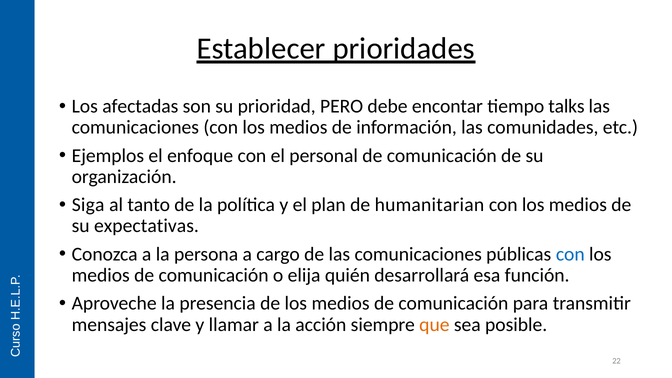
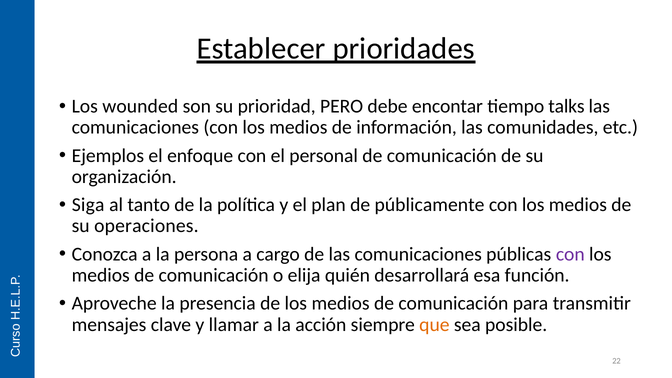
afectadas: afectadas -> wounded
humanitarian: humanitarian -> públicamente
expectativas: expectativas -> operaciones
con at (570, 254) colour: blue -> purple
